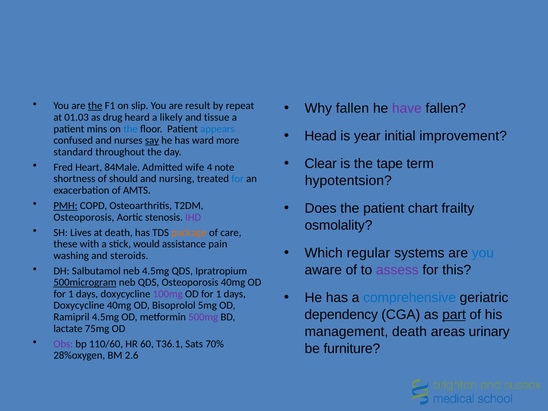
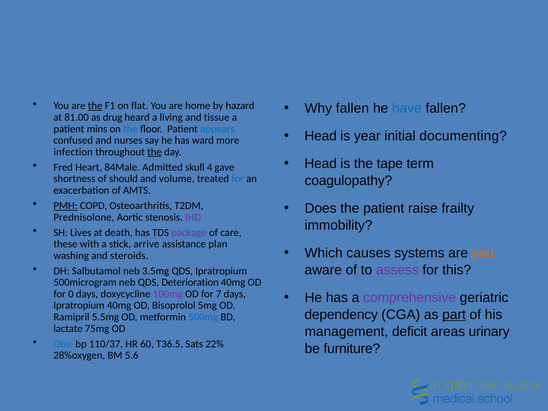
slip: slip -> flat
result: result -> home
repeat: repeat -> hazard
have colour: purple -> blue
01.03: 01.03 -> 81.00
likely: likely -> living
improvement: improvement -> documenting
say underline: present -> none
standard: standard -> infection
the at (154, 152) underline: none -> present
Clear at (321, 164): Clear -> Head
wife: wife -> skull
note: note -> gave
nursing: nursing -> volume
hypotentsion: hypotentsion -> coagulopathy
chart: chart -> raise
Osteoporosis at (84, 217): Osteoporosis -> Prednisolone
osmolality: osmolality -> immobility
package colour: orange -> purple
would: would -> arrive
pain: pain -> plan
regular: regular -> causes
you at (483, 253) colour: blue -> orange
neb 4.5mg: 4.5mg -> 3.5mg
500microgram underline: present -> none
QDS Osteoporosis: Osteoporosis -> Deterioration
1 at (71, 294): 1 -> 0
1 at (219, 294): 1 -> 7
comprehensive colour: blue -> purple
Doxycycline at (79, 305): Doxycycline -> Ipratropium
Ramipril 4.5mg: 4.5mg -> 5.5mg
500mg colour: purple -> blue
management death: death -> deficit
Obs colour: purple -> blue
110/60: 110/60 -> 110/37
T36.1: T36.1 -> T36.5
70%: 70% -> 22%
2.6: 2.6 -> 5.6
